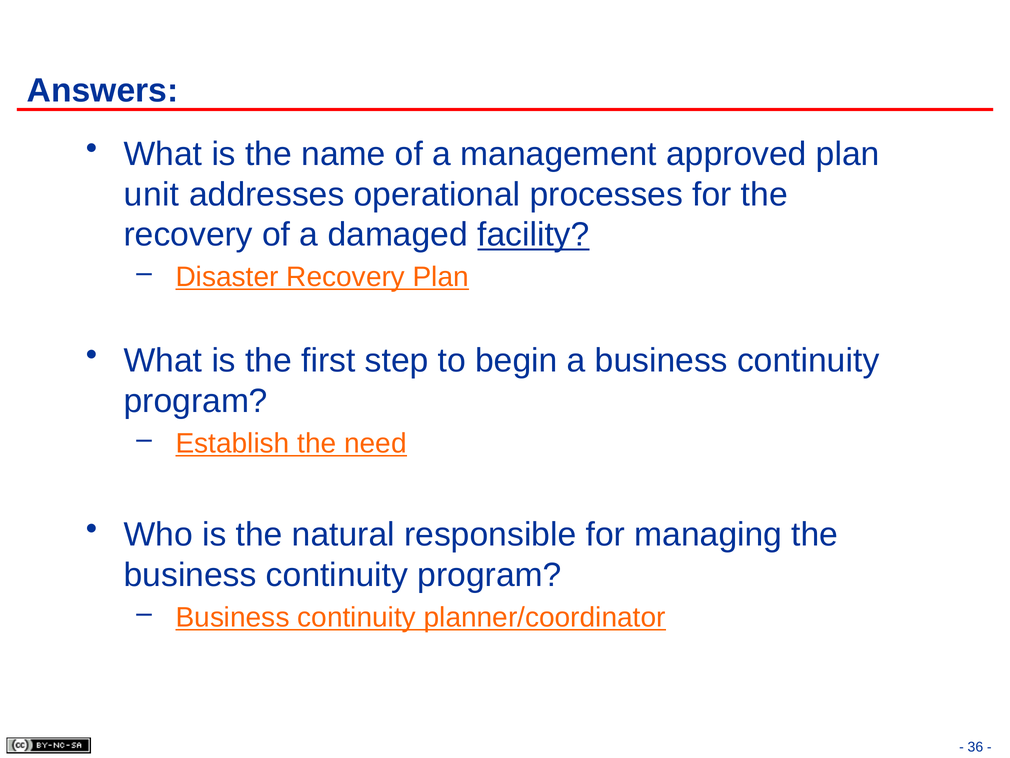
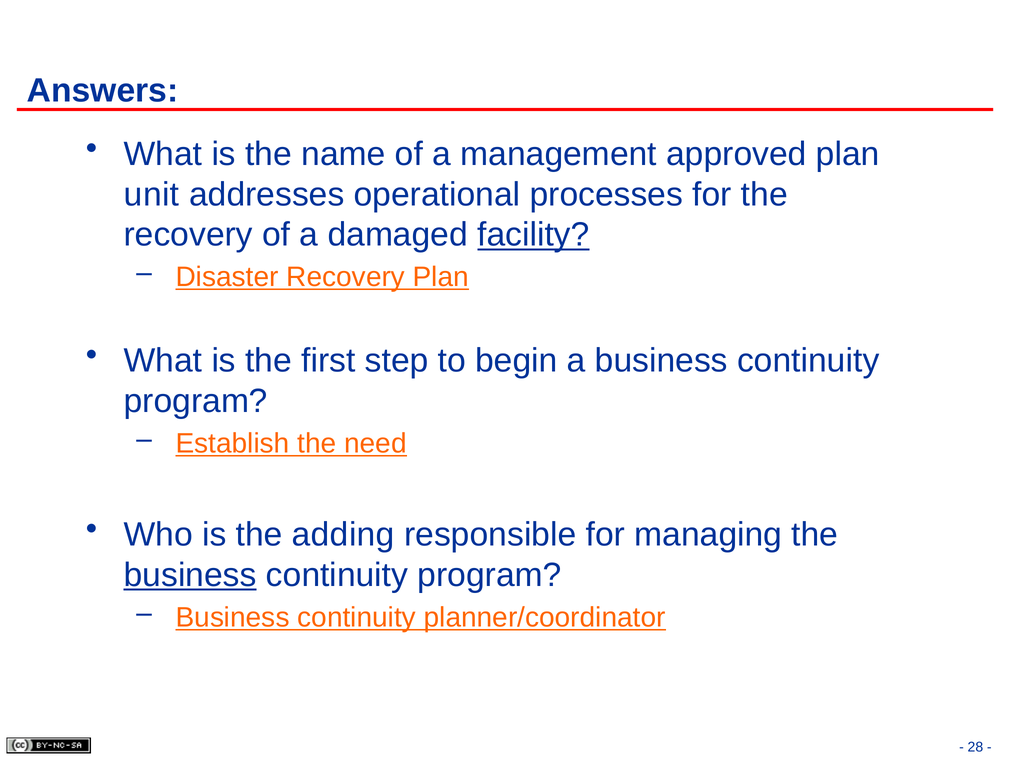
natural: natural -> adding
business at (190, 575) underline: none -> present
36: 36 -> 28
